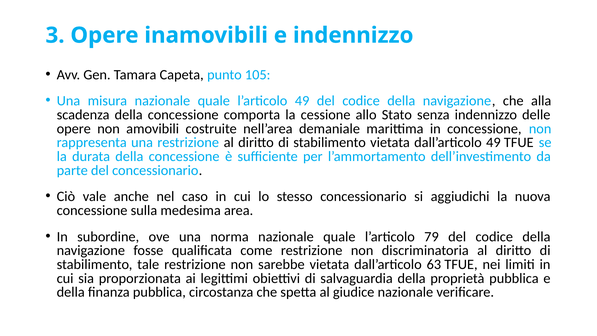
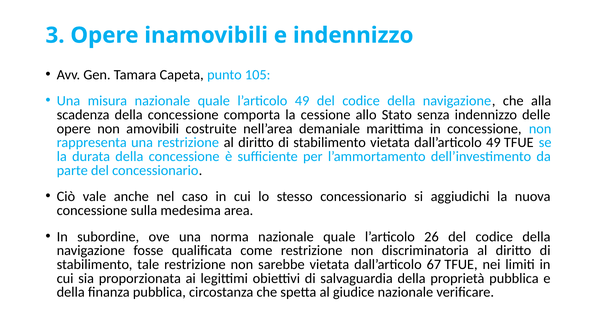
79: 79 -> 26
63: 63 -> 67
